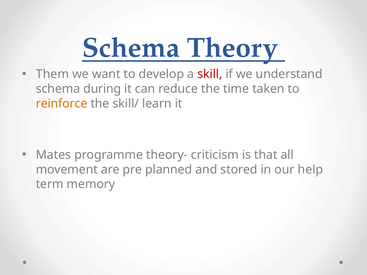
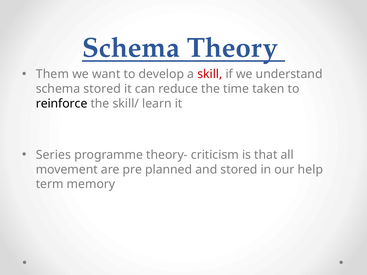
schema during: during -> stored
reinforce colour: orange -> black
Mates: Mates -> Series
